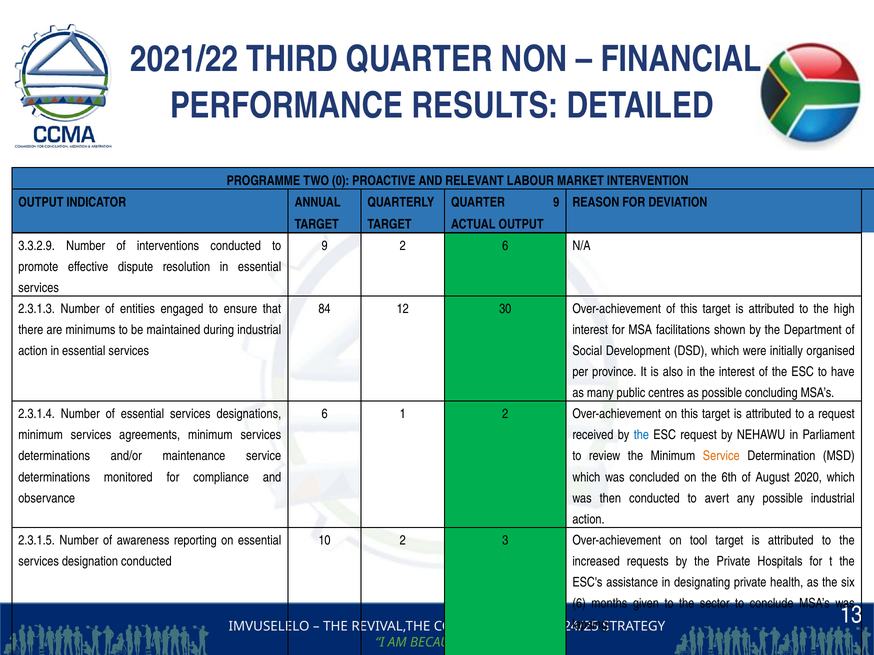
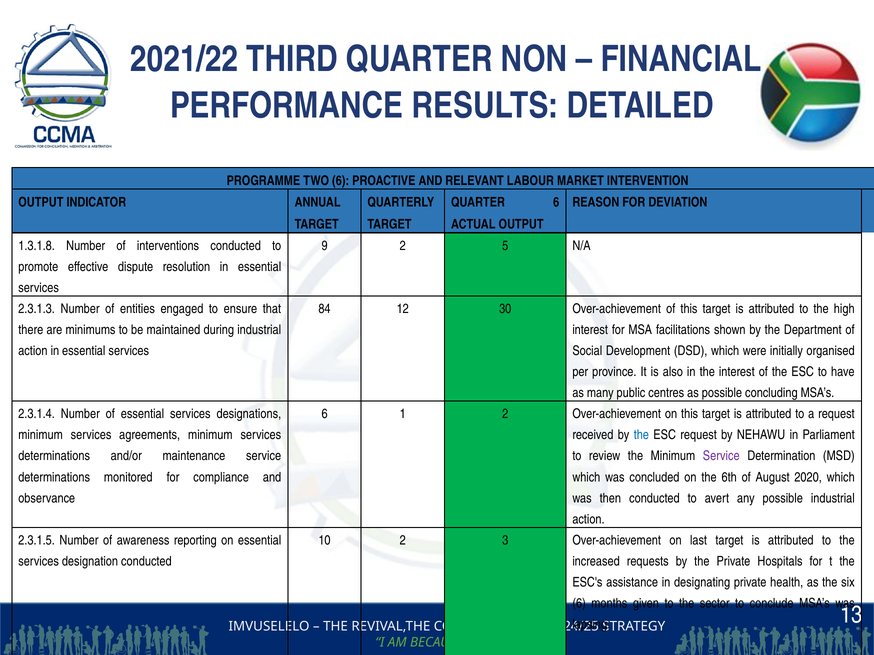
TWO 0: 0 -> 6
QUARTER 9: 9 -> 6
3.3.2.9: 3.3.2.9 -> 1.3.1.8
2 6: 6 -> 5
Service at (721, 456) colour: orange -> purple
tool: tool -> last
